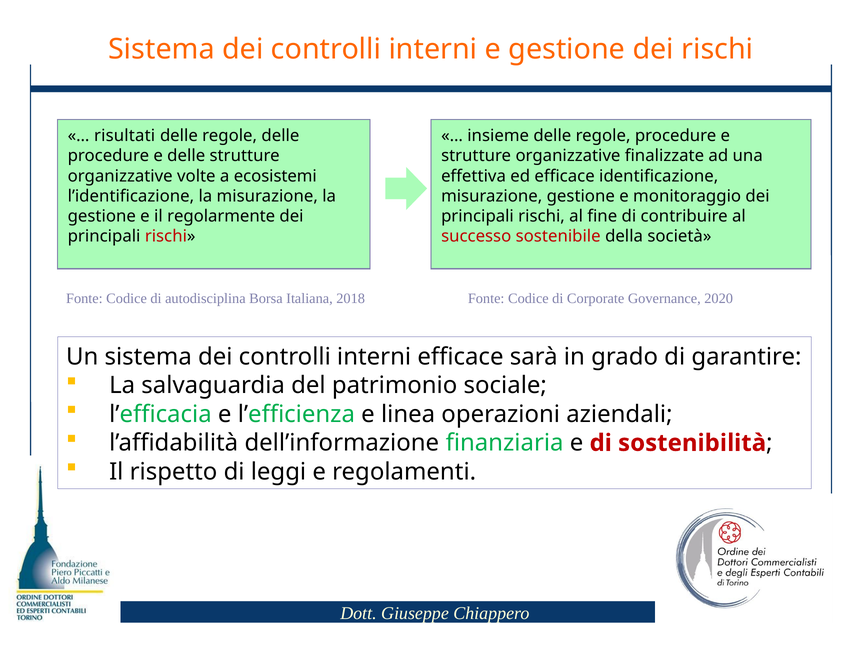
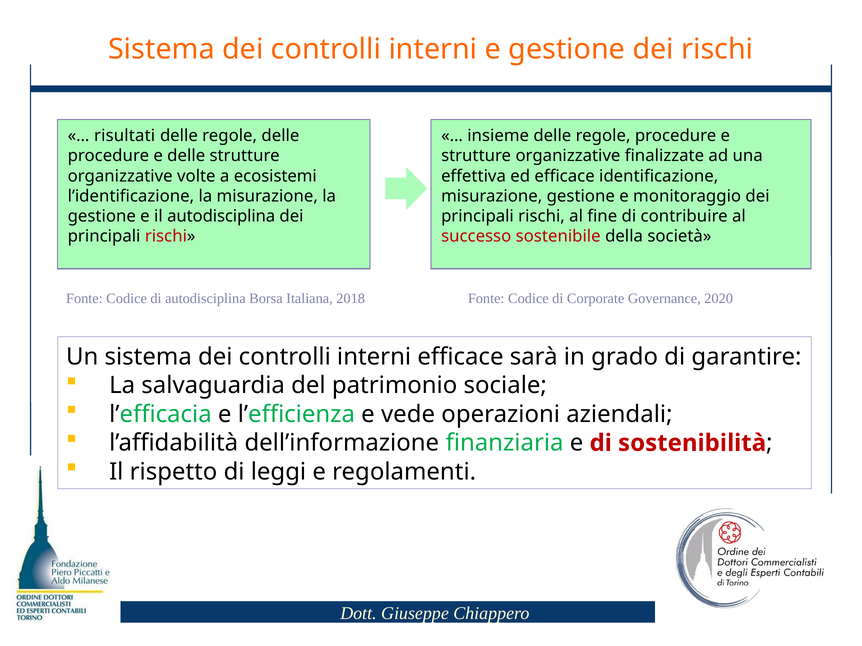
il regolarmente: regolarmente -> autodisciplina
linea: linea -> vede
